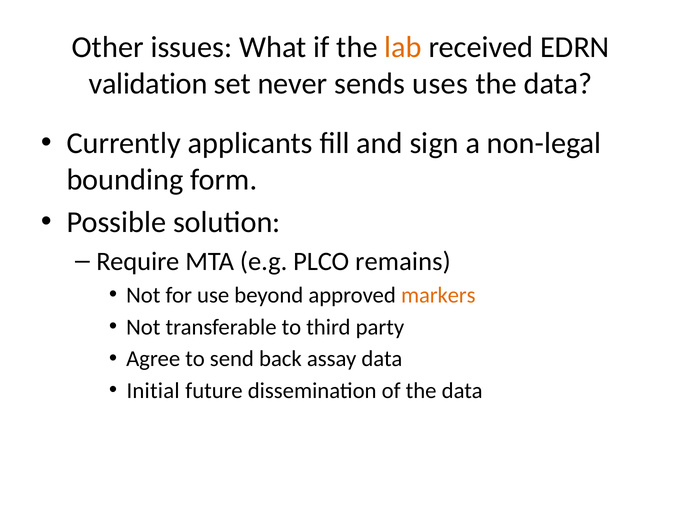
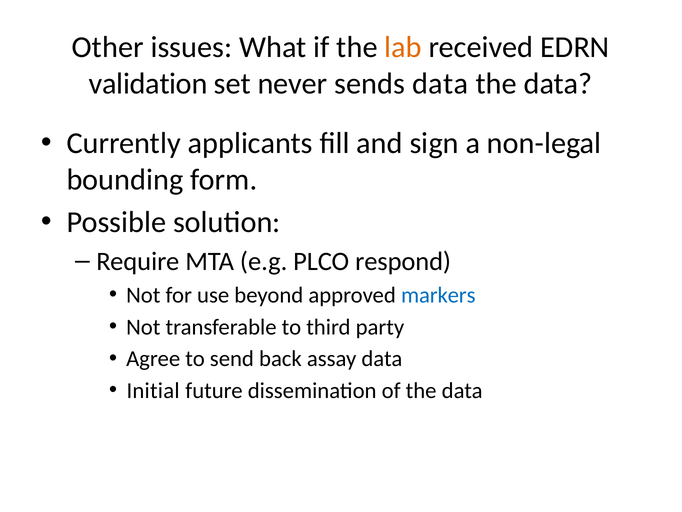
sends uses: uses -> data
remains: remains -> respond
markers colour: orange -> blue
